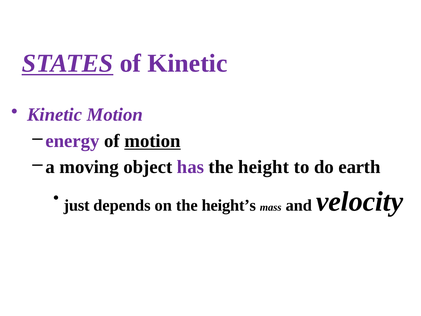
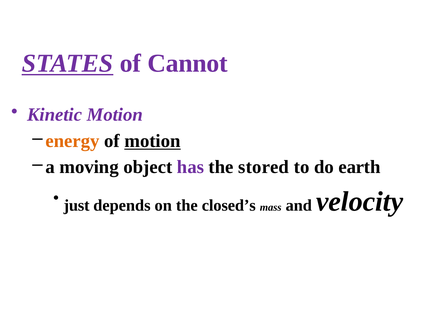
of Kinetic: Kinetic -> Cannot
energy colour: purple -> orange
height: height -> stored
height’s: height’s -> closed’s
